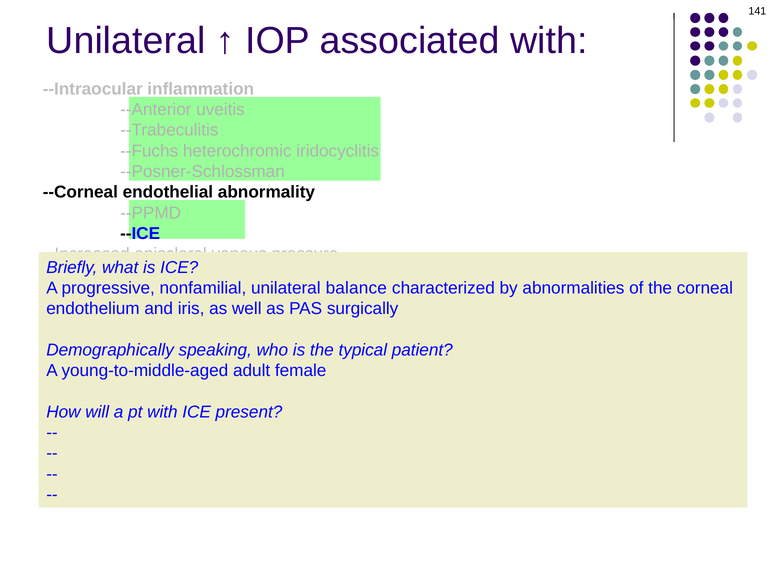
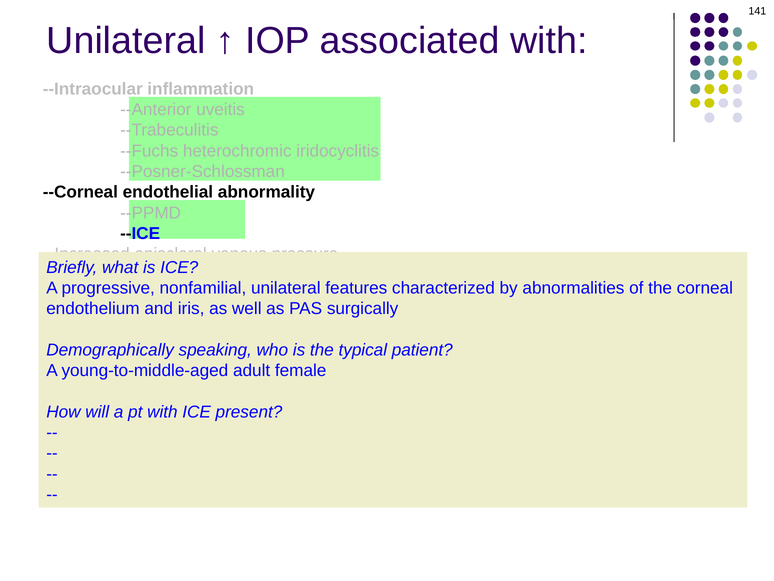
balance: balance -> features
